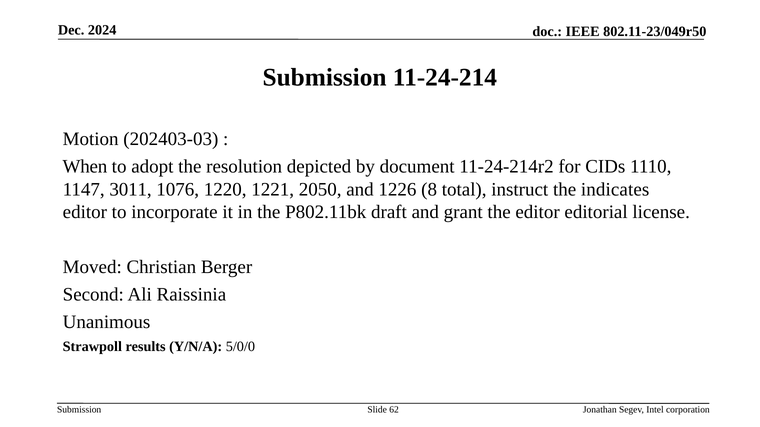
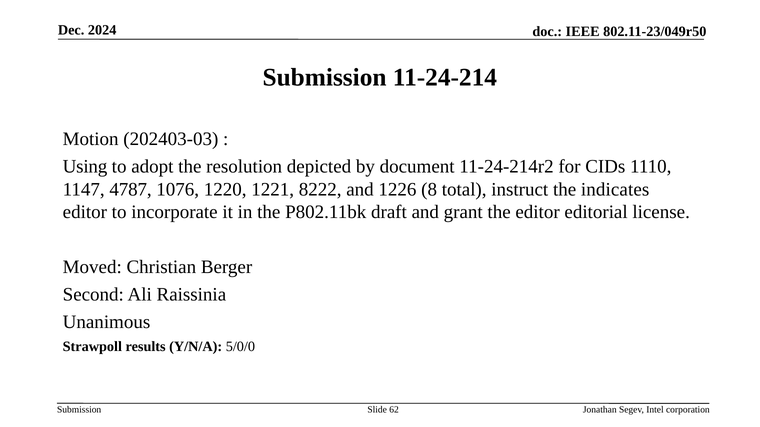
When: When -> Using
3011: 3011 -> 4787
2050: 2050 -> 8222
